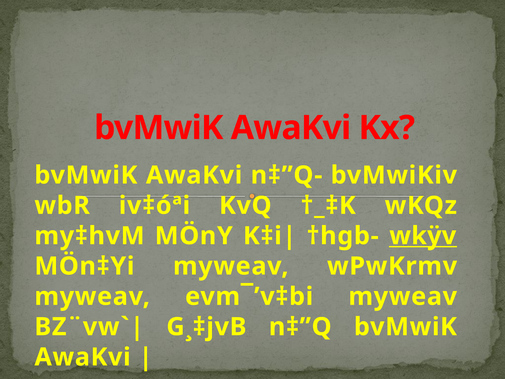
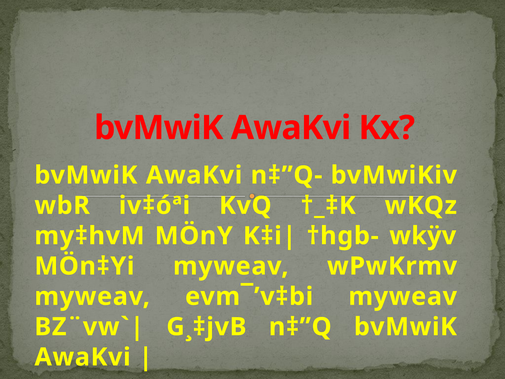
wkÿv underline: present -> none
